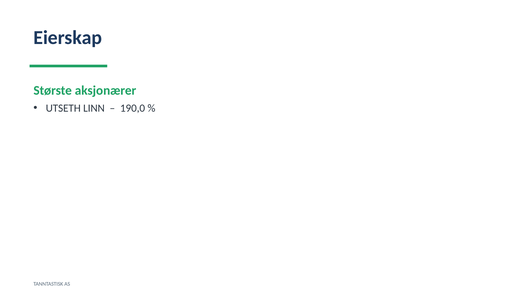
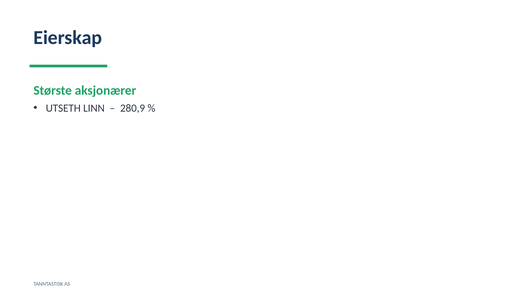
190,0: 190,0 -> 280,9
